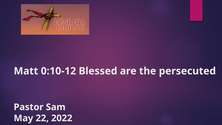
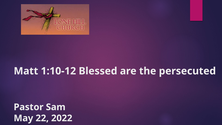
0:10-12: 0:10-12 -> 1:10-12
